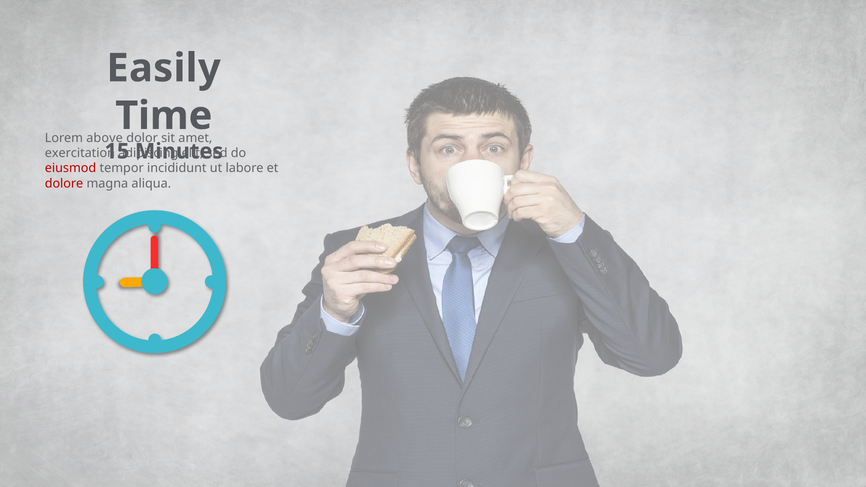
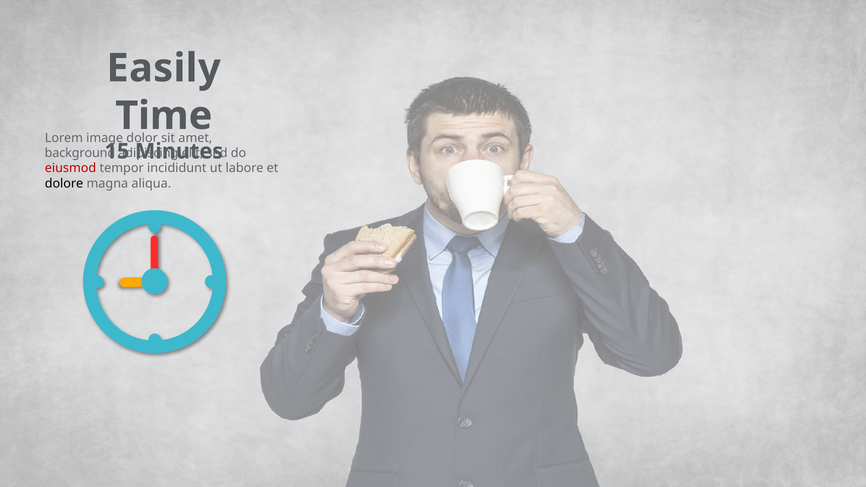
above: above -> image
exercitation: exercitation -> background
dolore colour: red -> black
